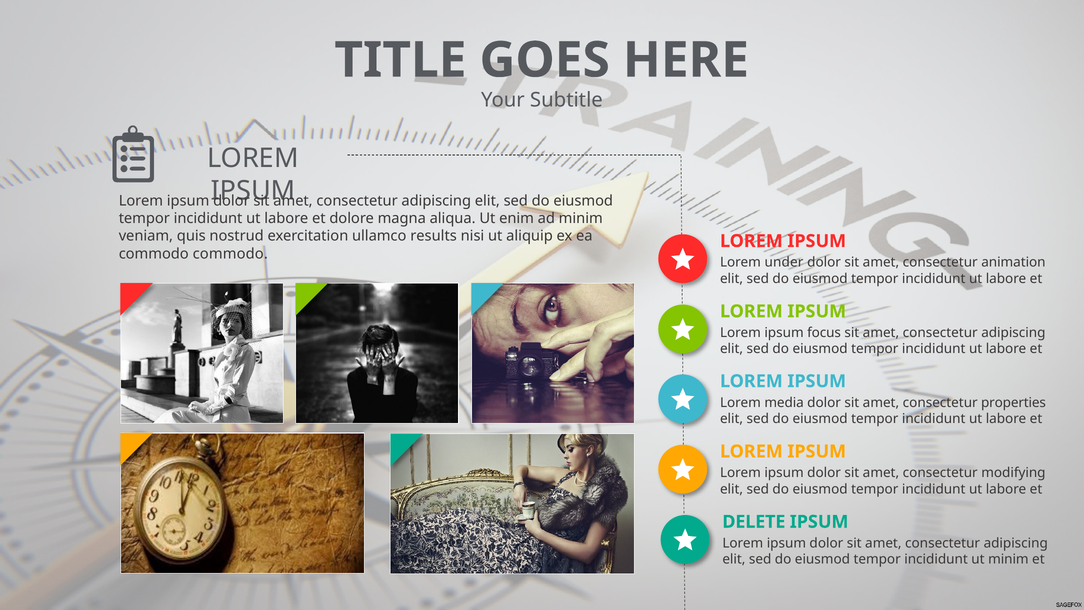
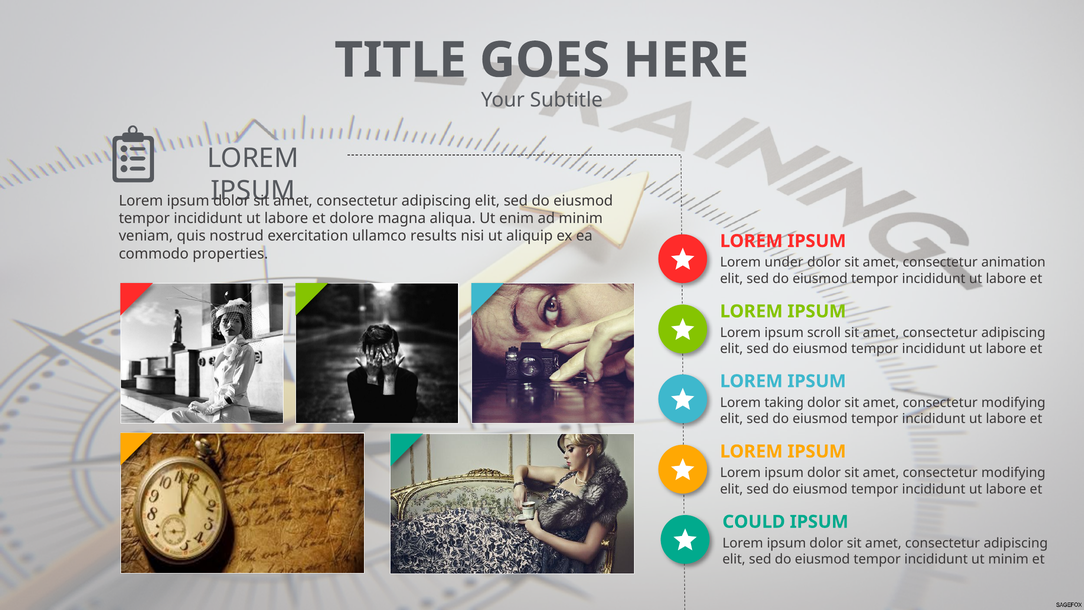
commodo commodo: commodo -> properties
focus: focus -> scroll
media: media -> taking
properties at (1013, 402): properties -> modifying
DELETE: DELETE -> COULD
